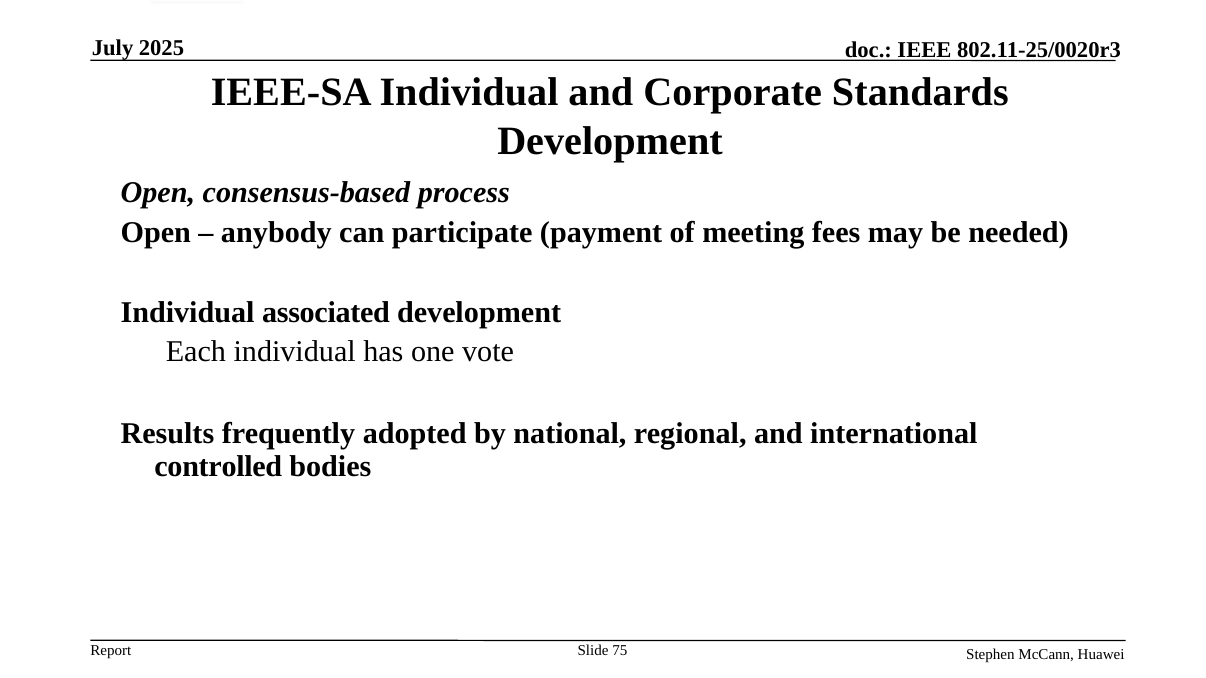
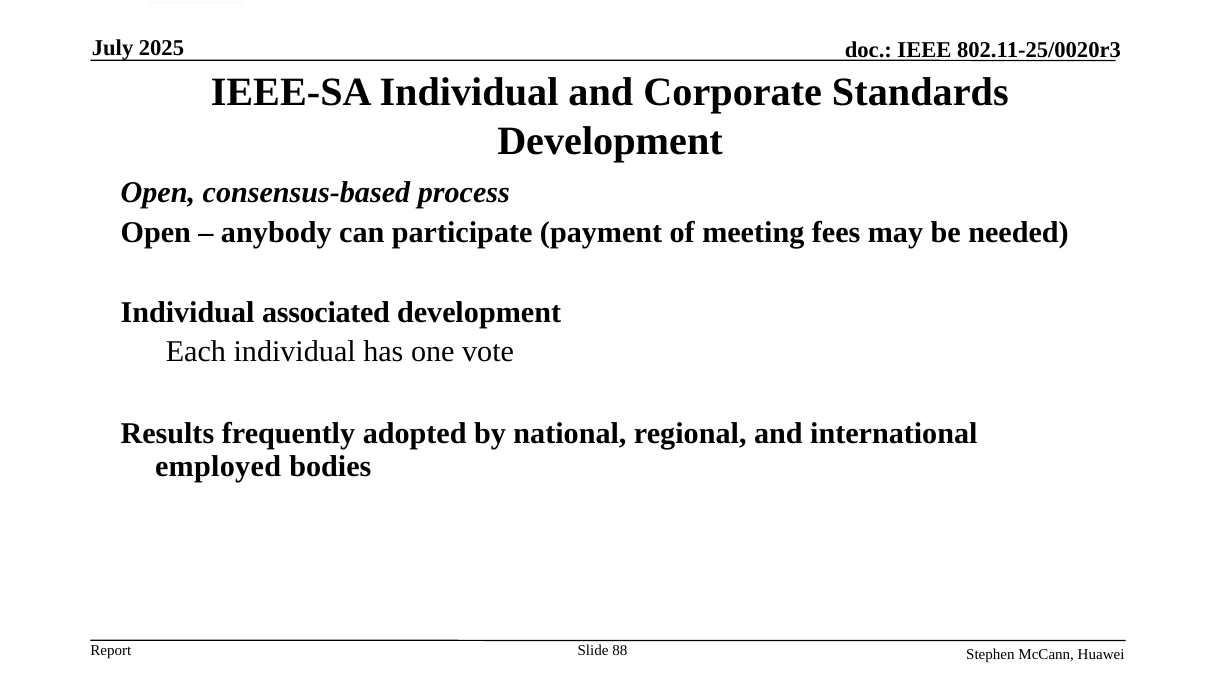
controlled: controlled -> employed
75: 75 -> 88
